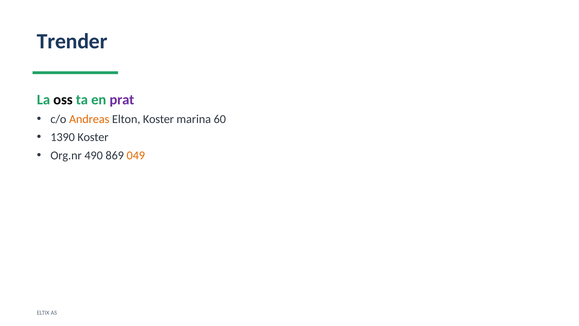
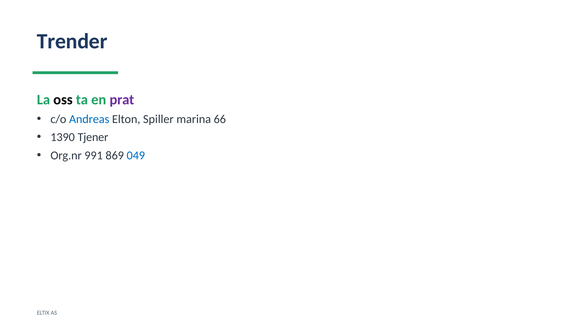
Andreas colour: orange -> blue
Elton Koster: Koster -> Spiller
60: 60 -> 66
1390 Koster: Koster -> Tjener
490: 490 -> 991
049 colour: orange -> blue
